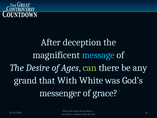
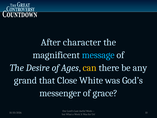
deception: deception -> character
can colour: light green -> yellow
With: With -> Close
